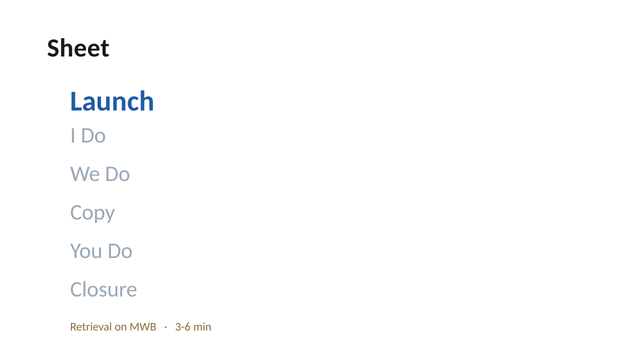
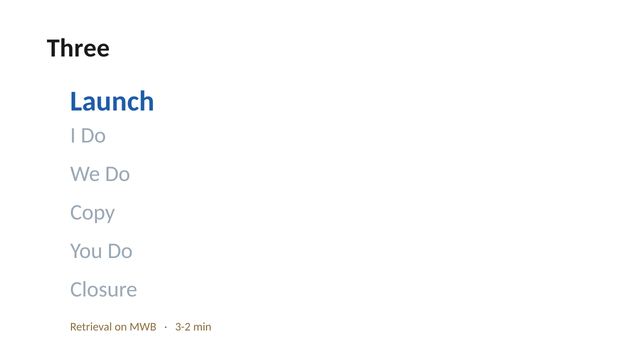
Sheet: Sheet -> Three
3-6: 3-6 -> 3-2
